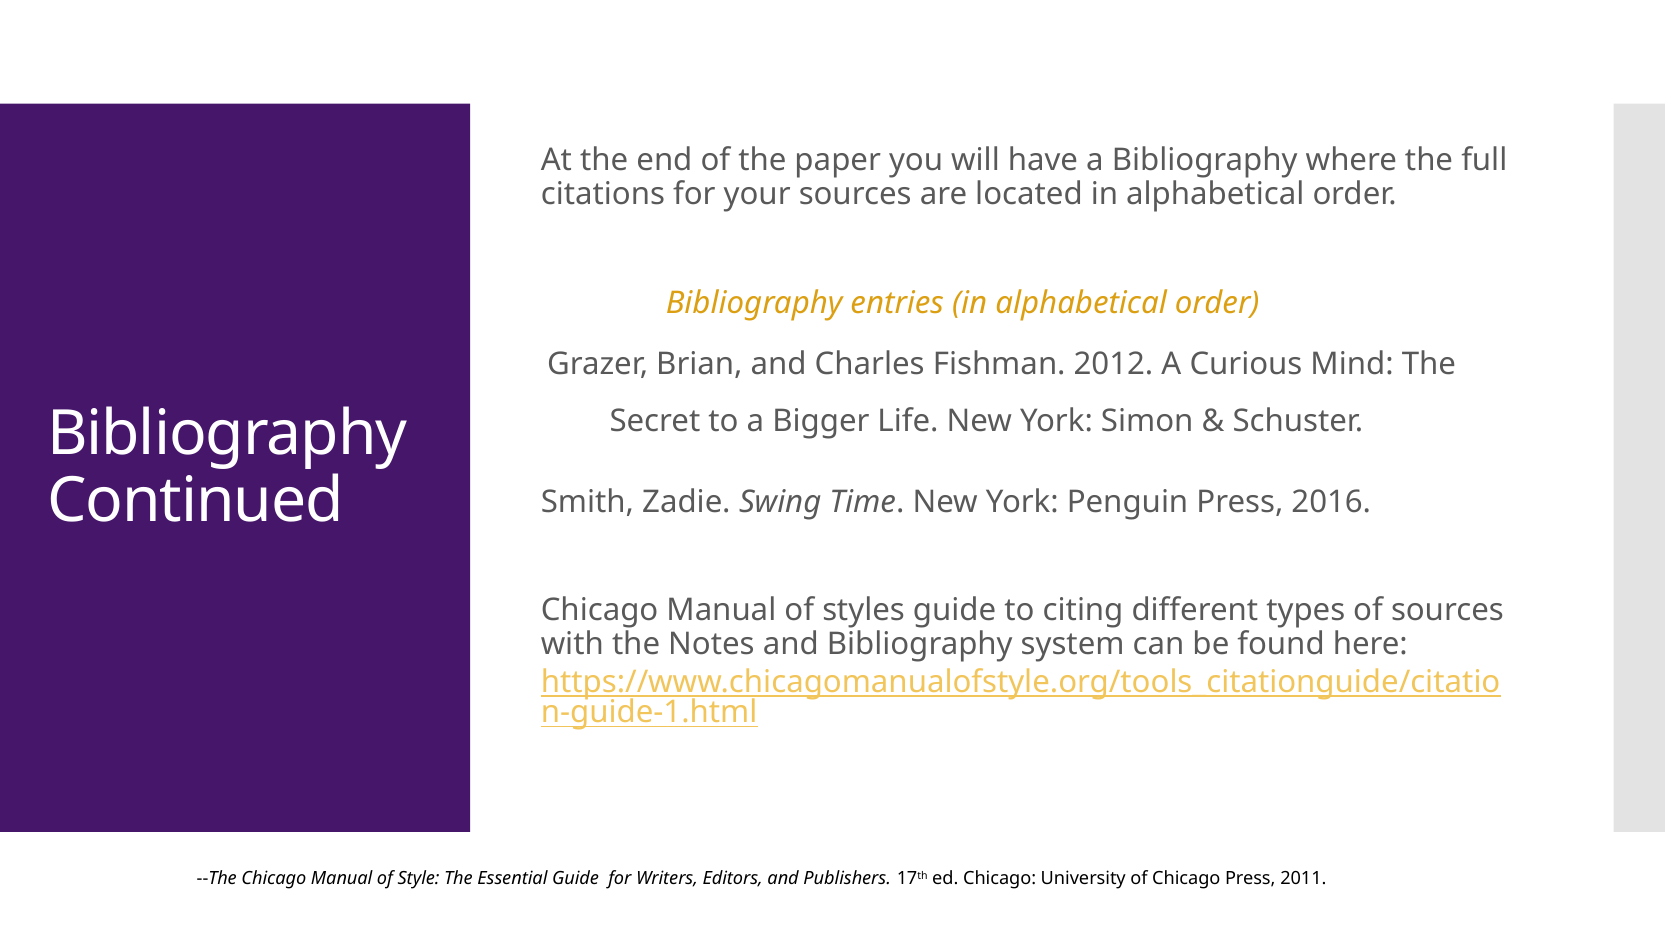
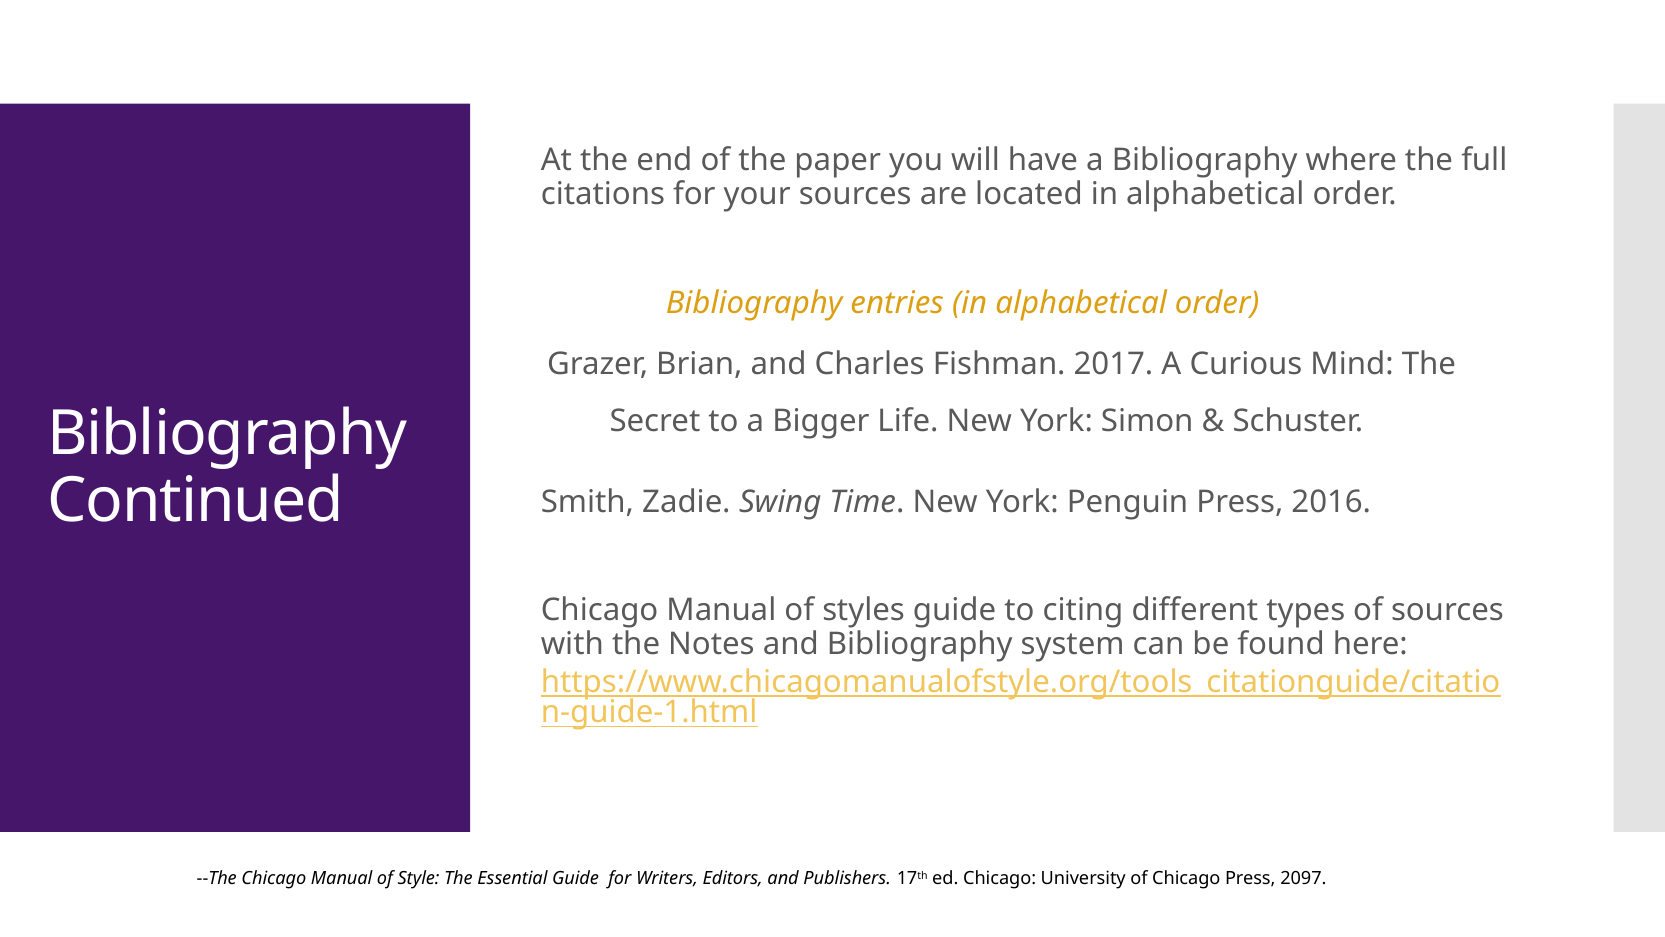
2012: 2012 -> 2017
2011: 2011 -> 2097
